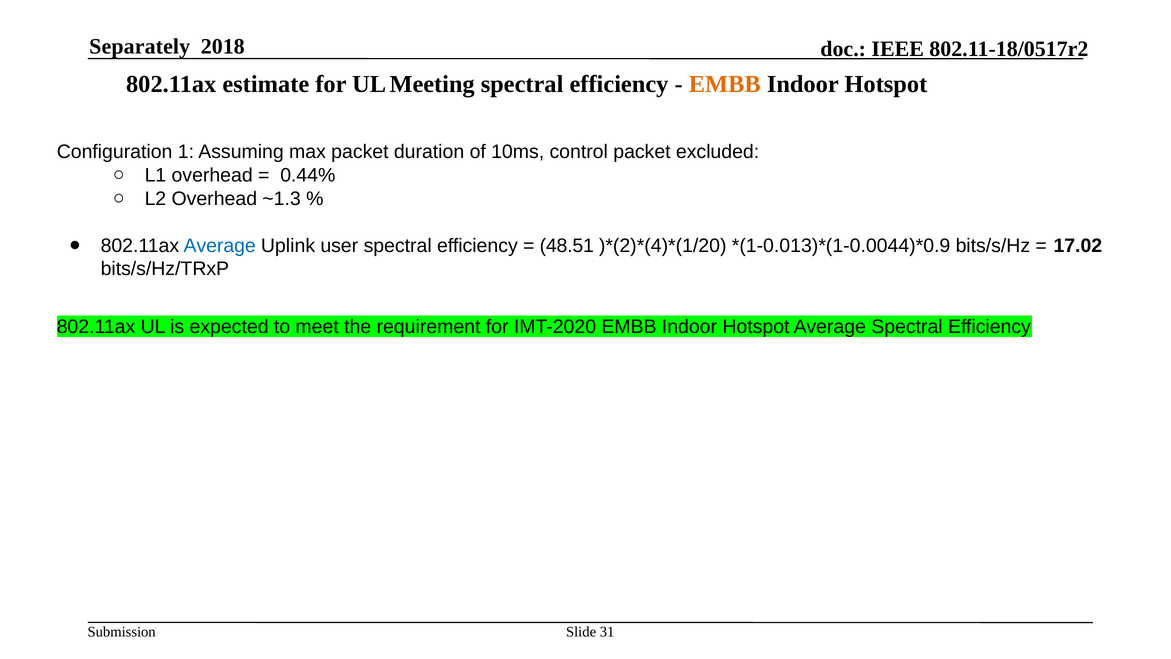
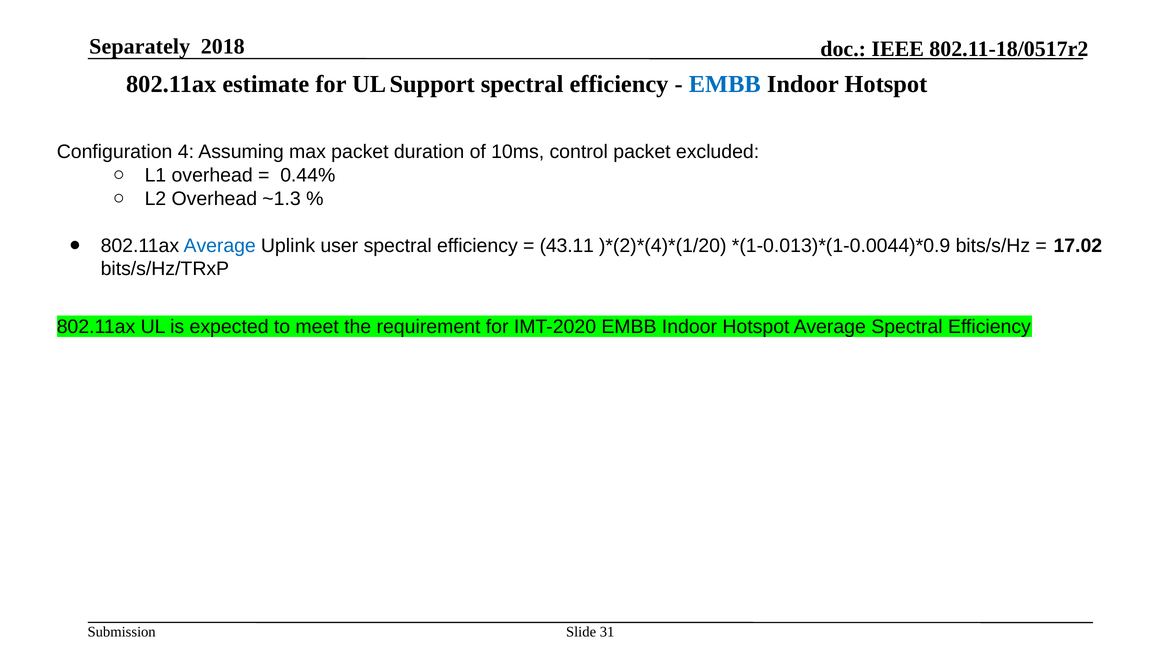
Meeting: Meeting -> Support
EMBB at (725, 84) colour: orange -> blue
1: 1 -> 4
48.51: 48.51 -> 43.11
